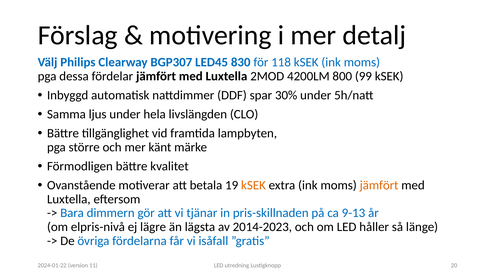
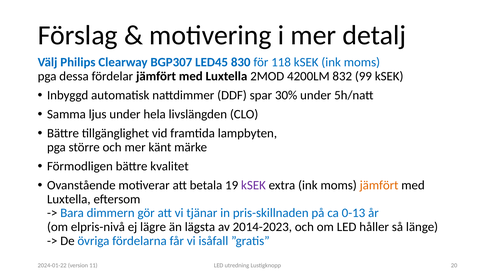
800: 800 -> 832
kSEK at (253, 186) colour: orange -> purple
9-13: 9-13 -> 0-13
